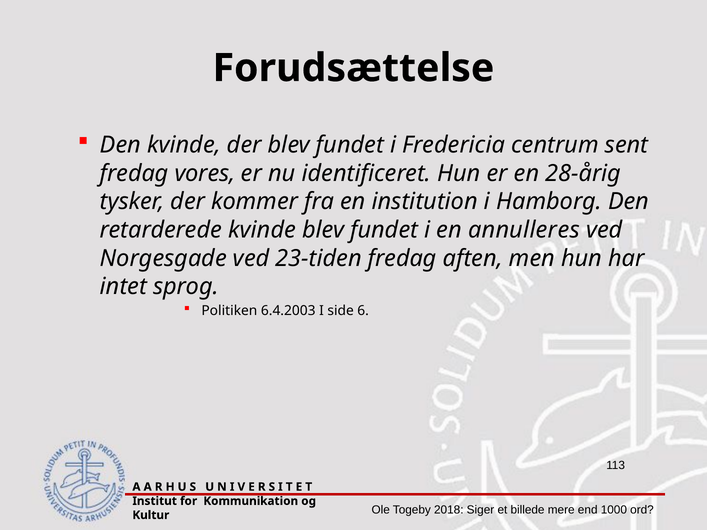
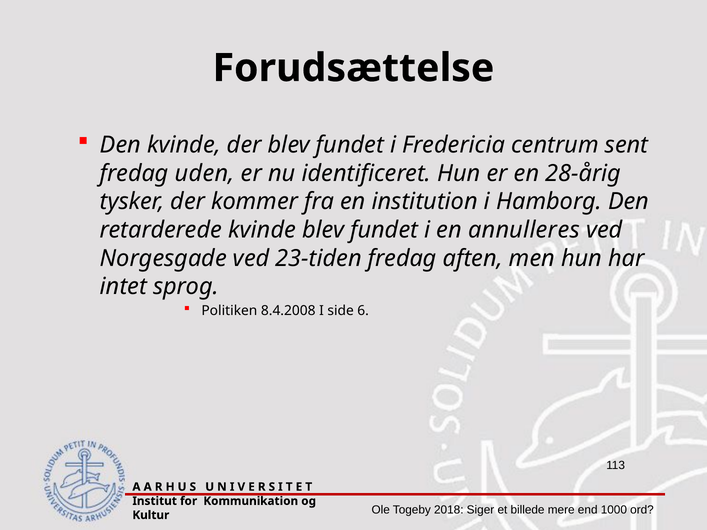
vores: vores -> uden
6.4.2003: 6.4.2003 -> 8.4.2008
